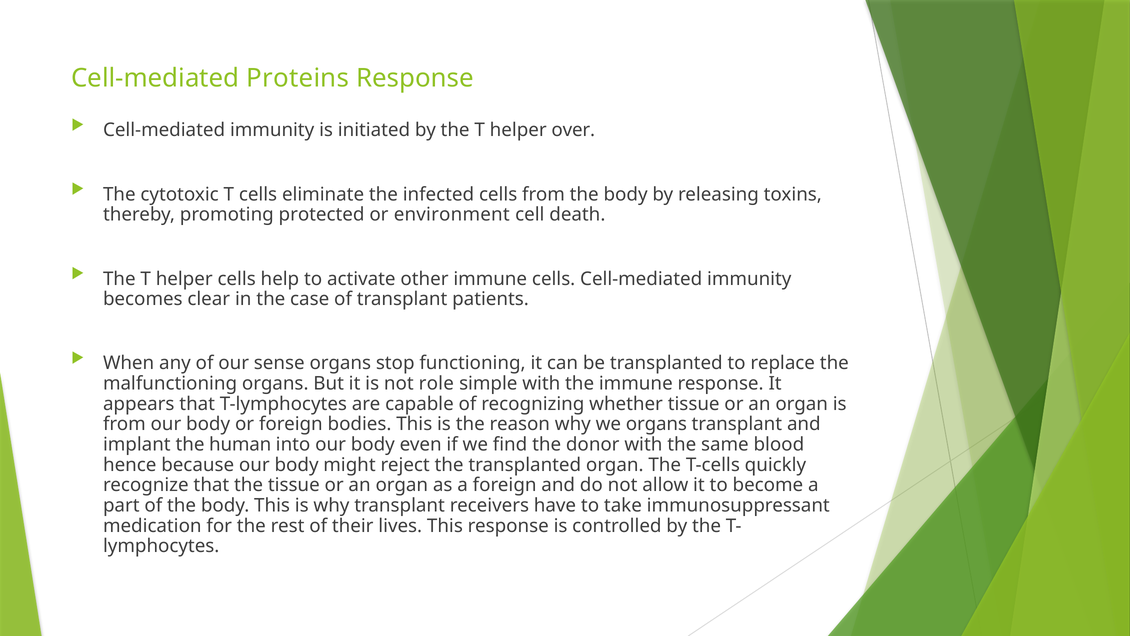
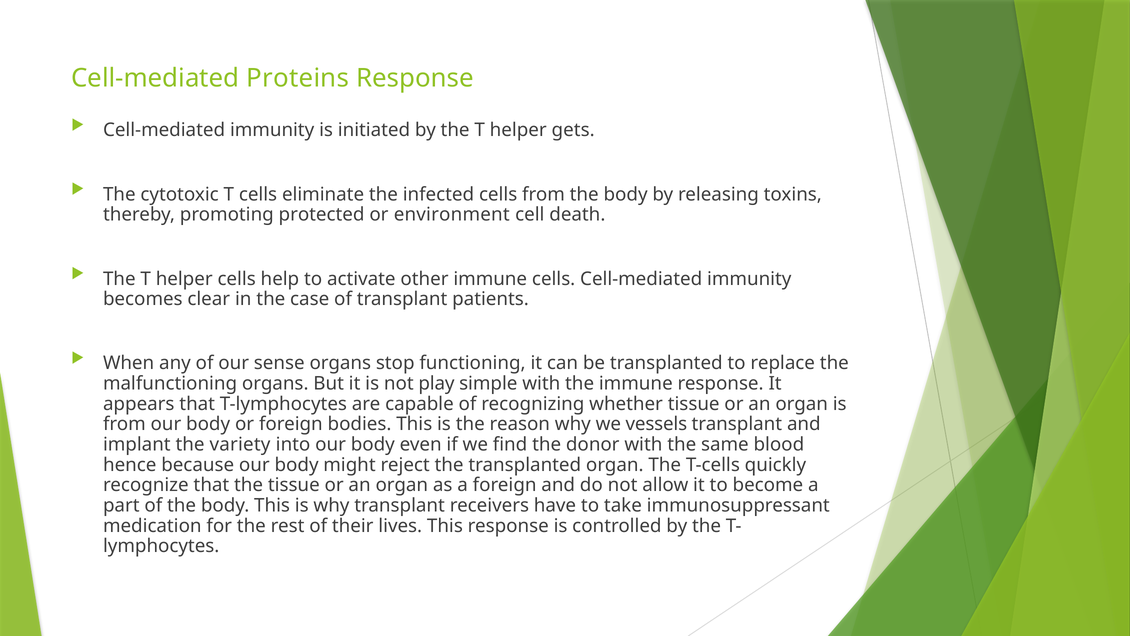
over: over -> gets
role: role -> play
we organs: organs -> vessels
human: human -> variety
